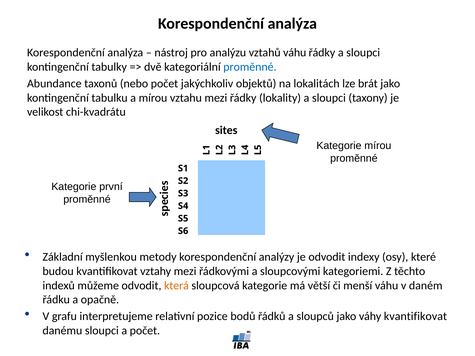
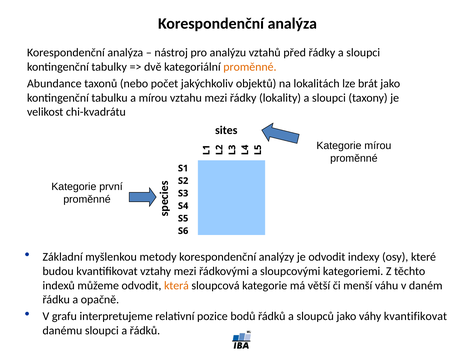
vztahů váhu: váhu -> před
proměnné at (250, 67) colour: blue -> orange
a počet: počet -> řádků
